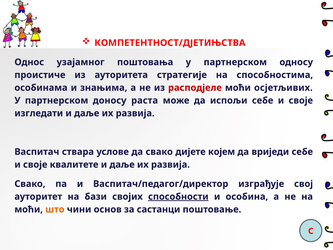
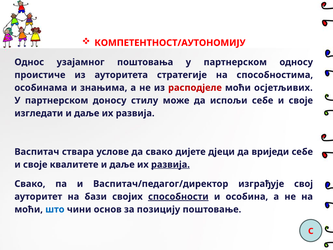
КОМПЕТЕНТНОСТ/ДЈЕТИЊСТВА: КОМПЕТЕНТНОСТ/ДЈЕТИЊСТВА -> КОМПЕТЕНТНОСТ/АУТОНОМИЈУ
раста: раста -> стилу
којем: којем -> дјеци
развија at (170, 164) underline: none -> present
што colour: orange -> blue
састанци: састанци -> позицију
